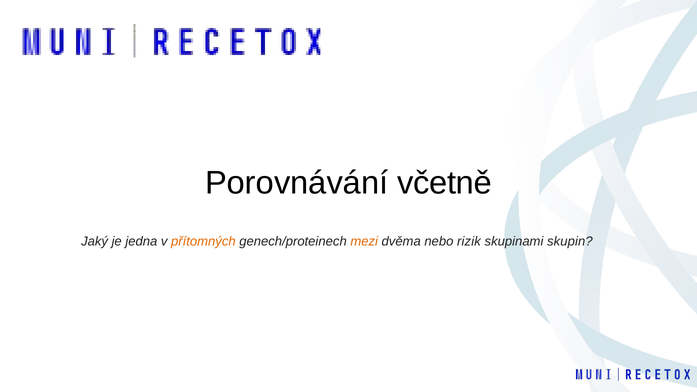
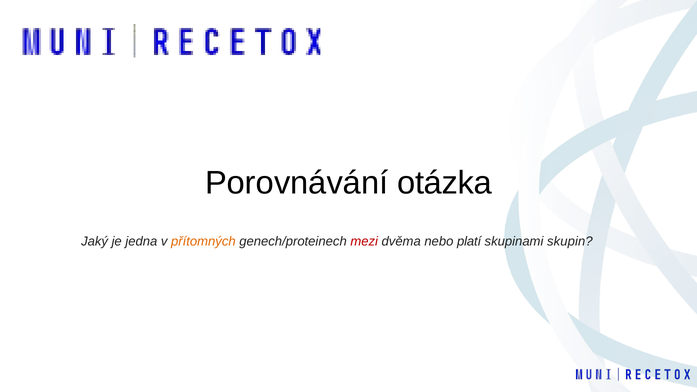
včetně: včetně -> otázka
mezi colour: orange -> red
rizik: rizik -> platí
